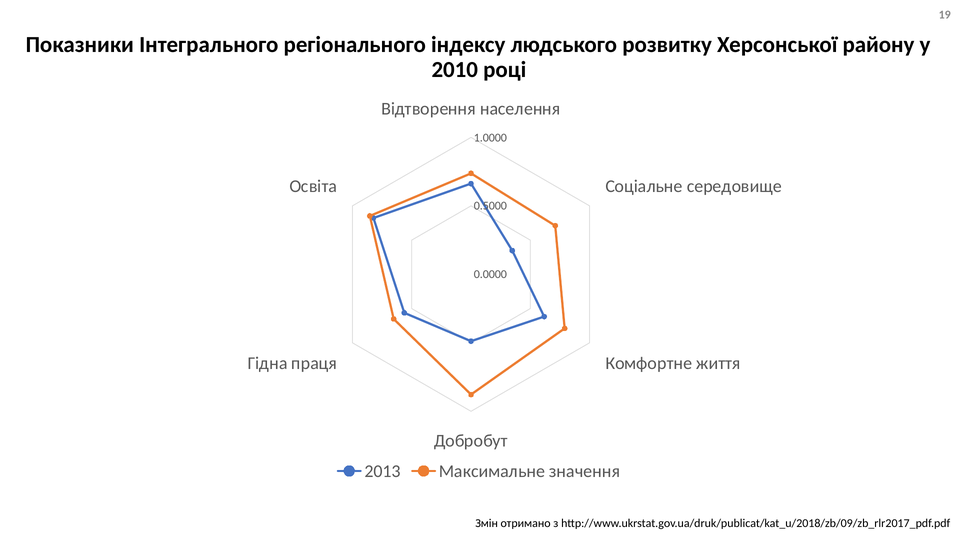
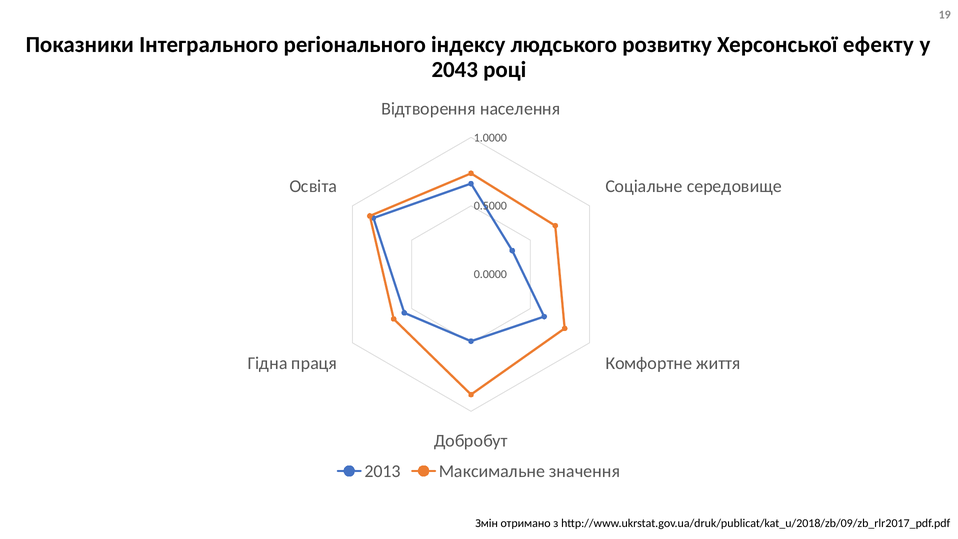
району: району -> ефекту
2010: 2010 -> 2043
